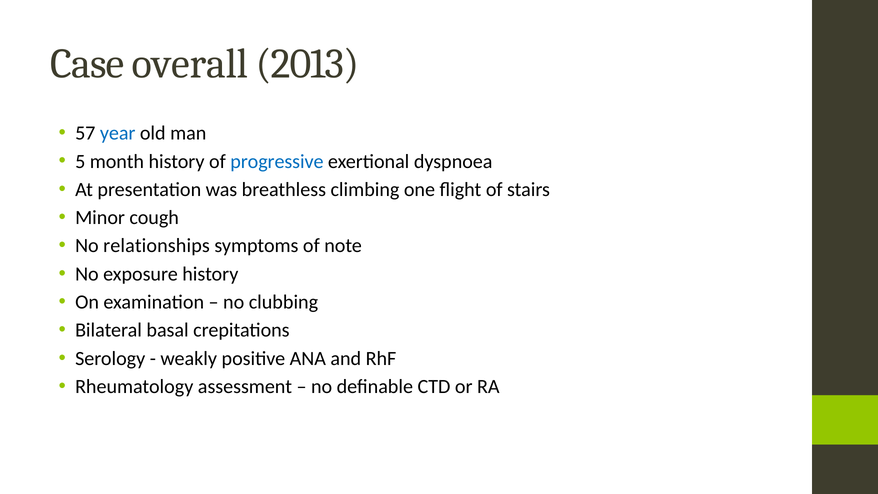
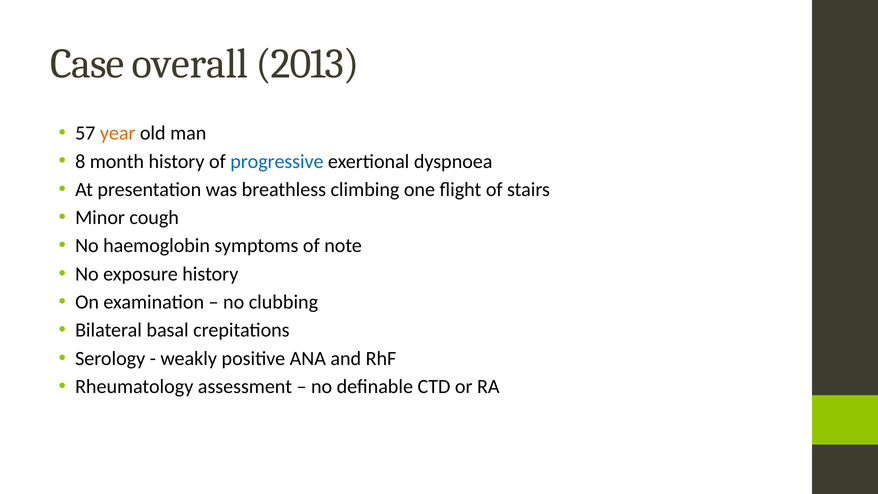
year colour: blue -> orange
5: 5 -> 8
relationships: relationships -> haemoglobin
